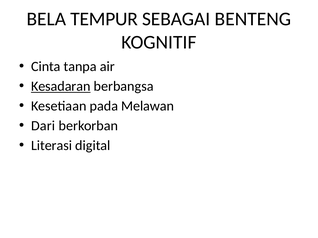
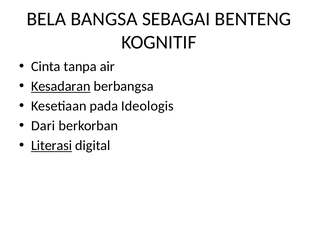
TEMPUR: TEMPUR -> BANGSA
Melawan: Melawan -> Ideologis
Literasi underline: none -> present
